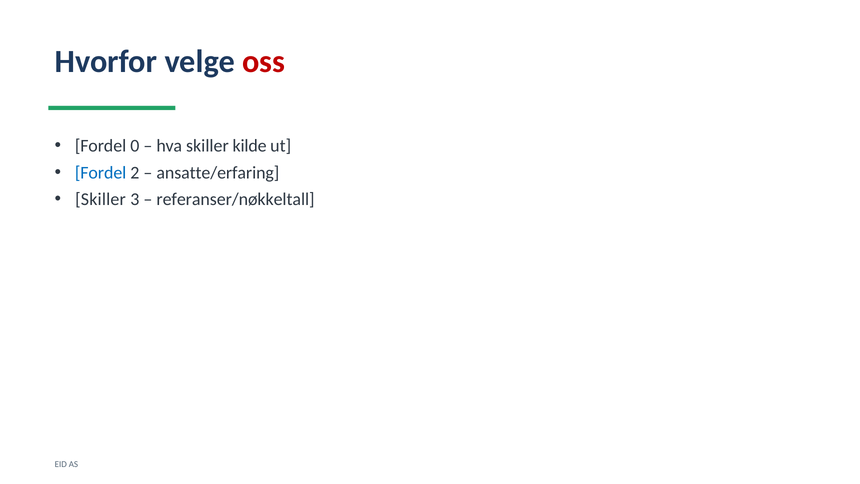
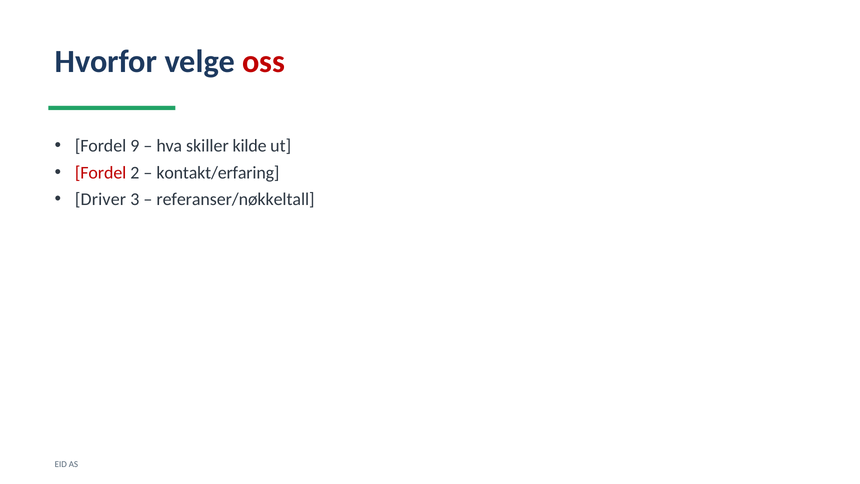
0: 0 -> 9
Fordel at (101, 173) colour: blue -> red
ansatte/erfaring: ansatte/erfaring -> kontakt/erfaring
Skiller at (100, 199): Skiller -> Driver
